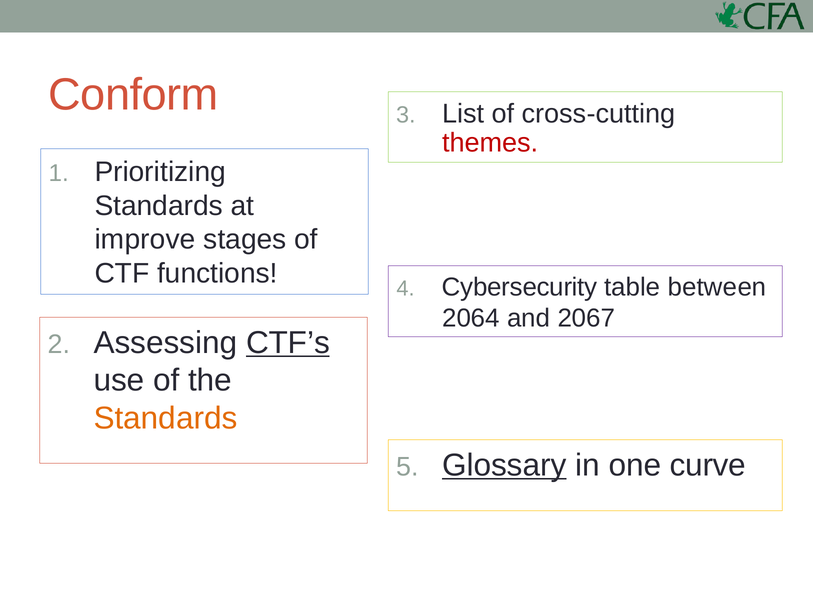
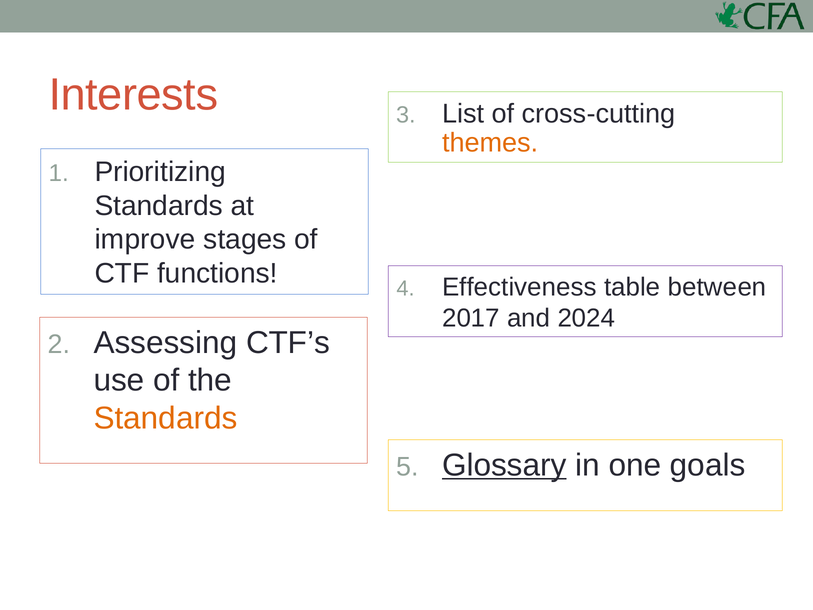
Conform: Conform -> Interests
themes colour: red -> orange
Cybersecurity: Cybersecurity -> Effectiveness
2064: 2064 -> 2017
2067: 2067 -> 2024
CTF’s underline: present -> none
curve: curve -> goals
